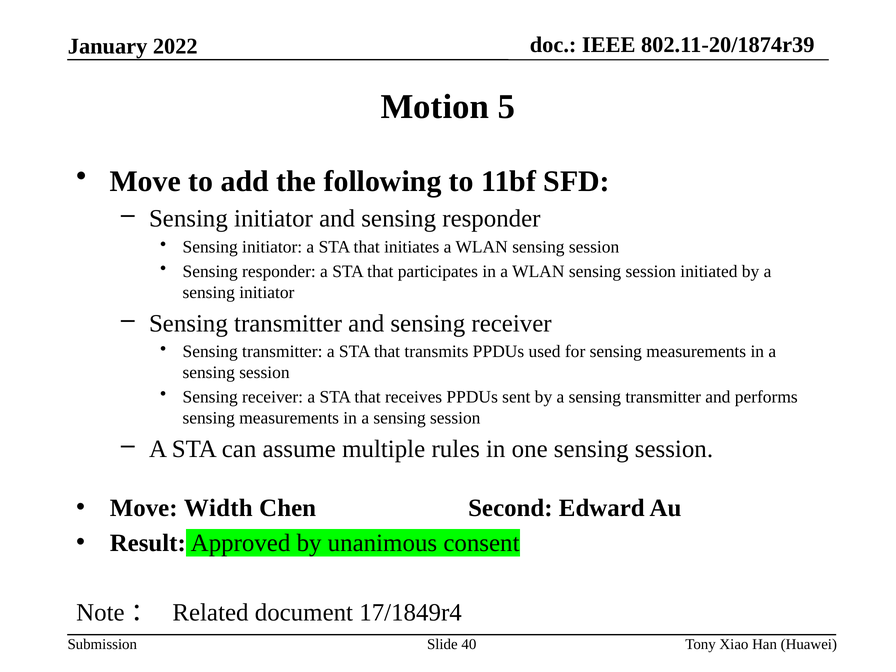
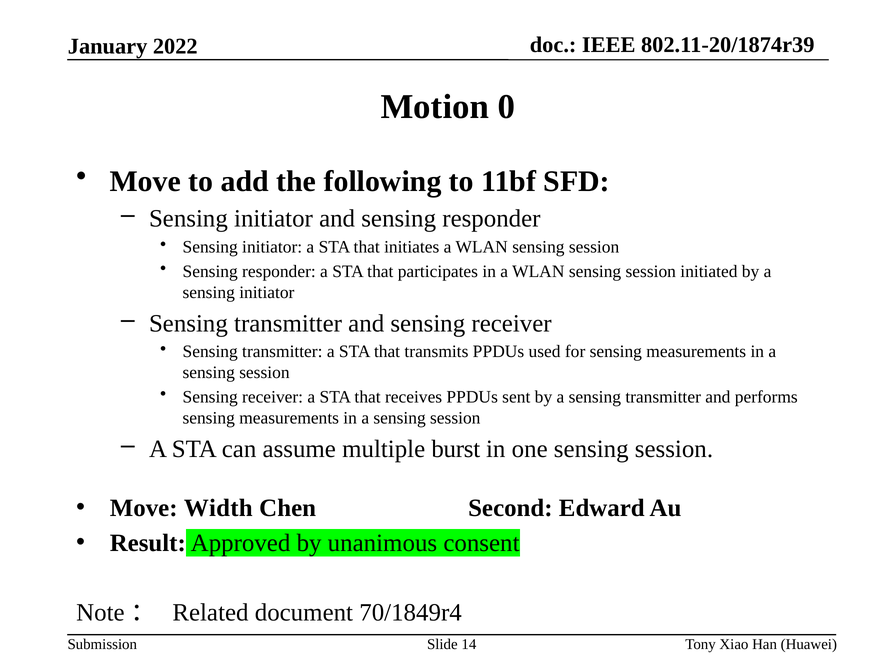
5: 5 -> 0
rules: rules -> burst
17/1849r4: 17/1849r4 -> 70/1849r4
40: 40 -> 14
